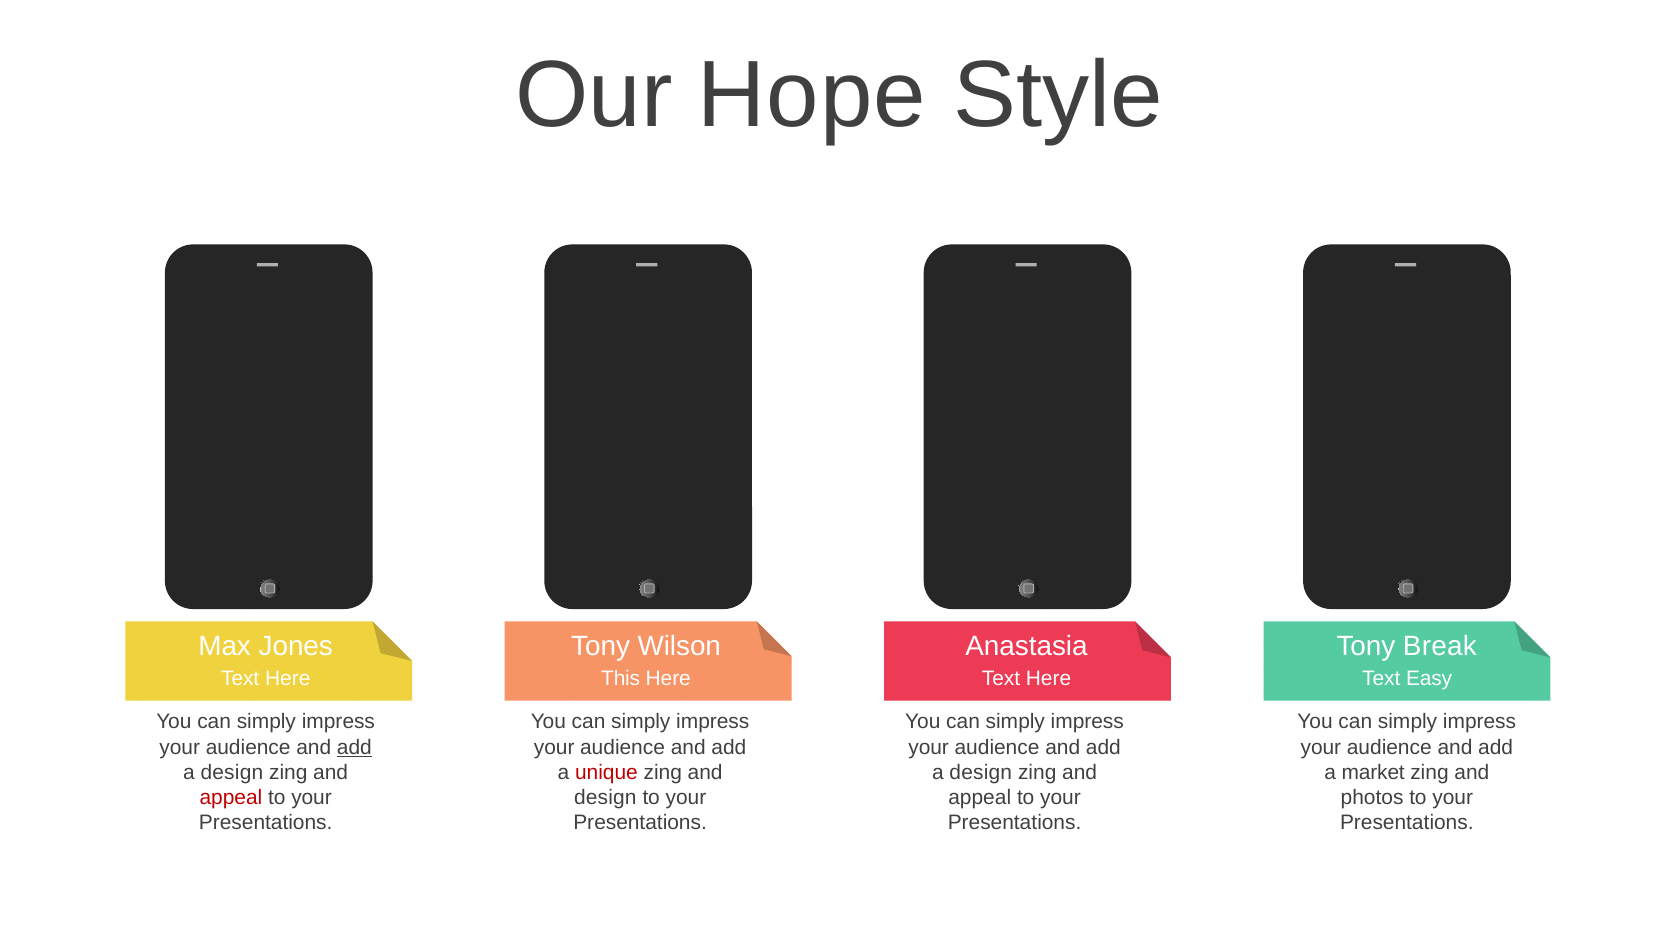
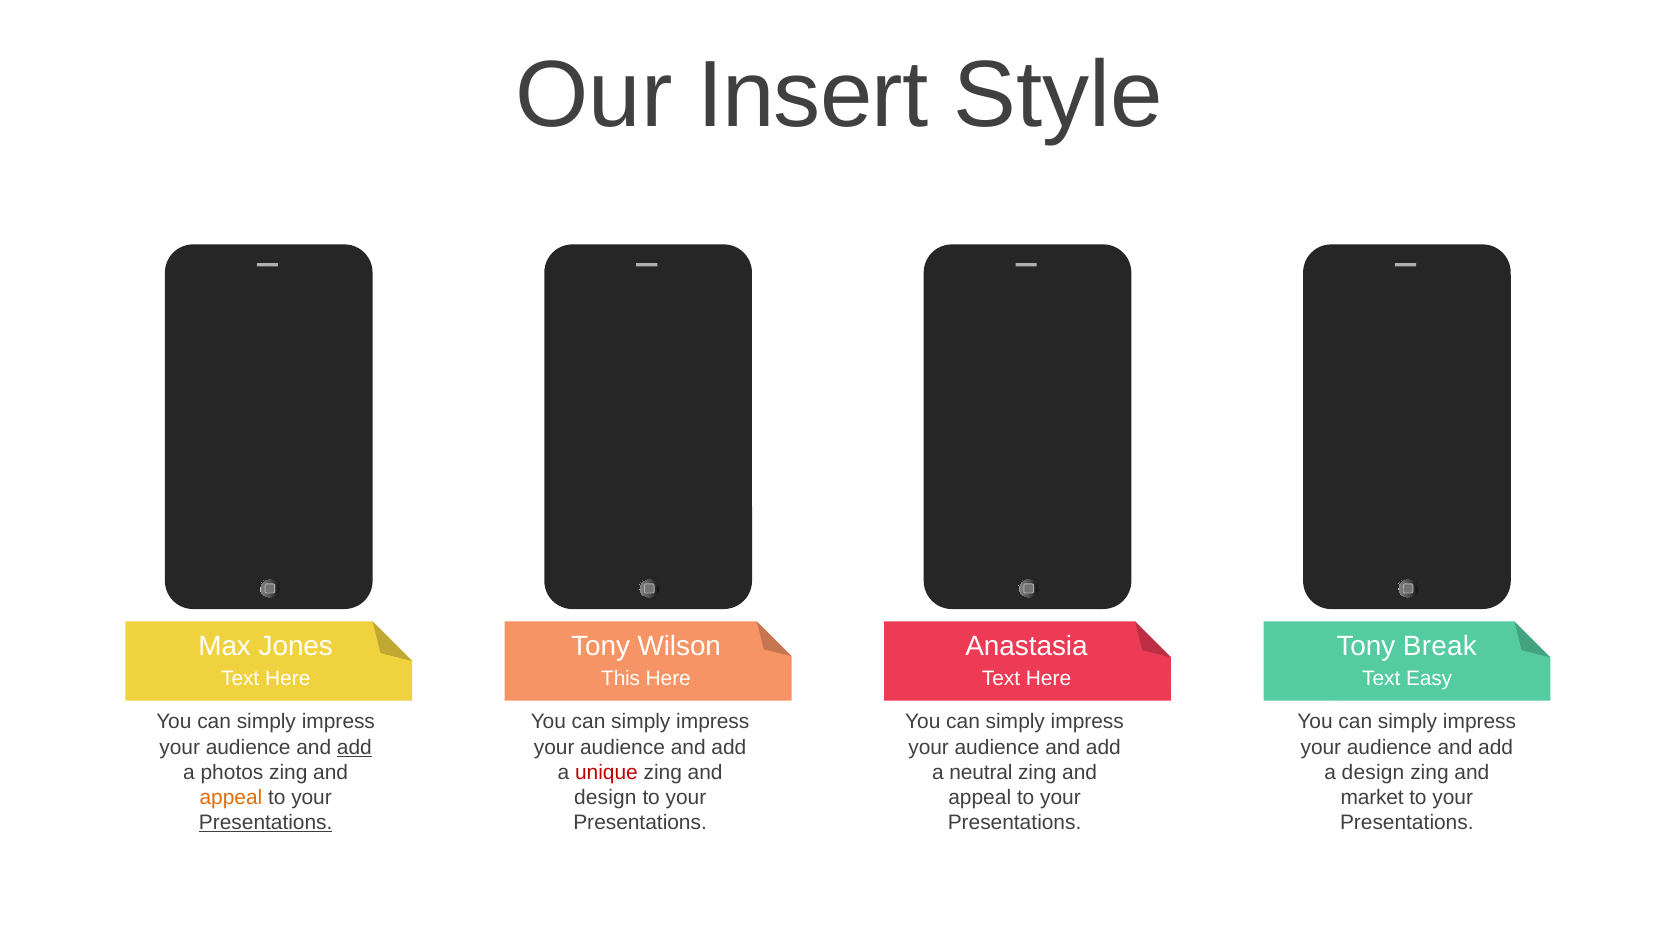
Hope: Hope -> Insert
design at (232, 772): design -> photos
design at (981, 772): design -> neutral
a market: market -> design
appeal at (231, 798) colour: red -> orange
photos: photos -> market
Presentations at (266, 823) underline: none -> present
